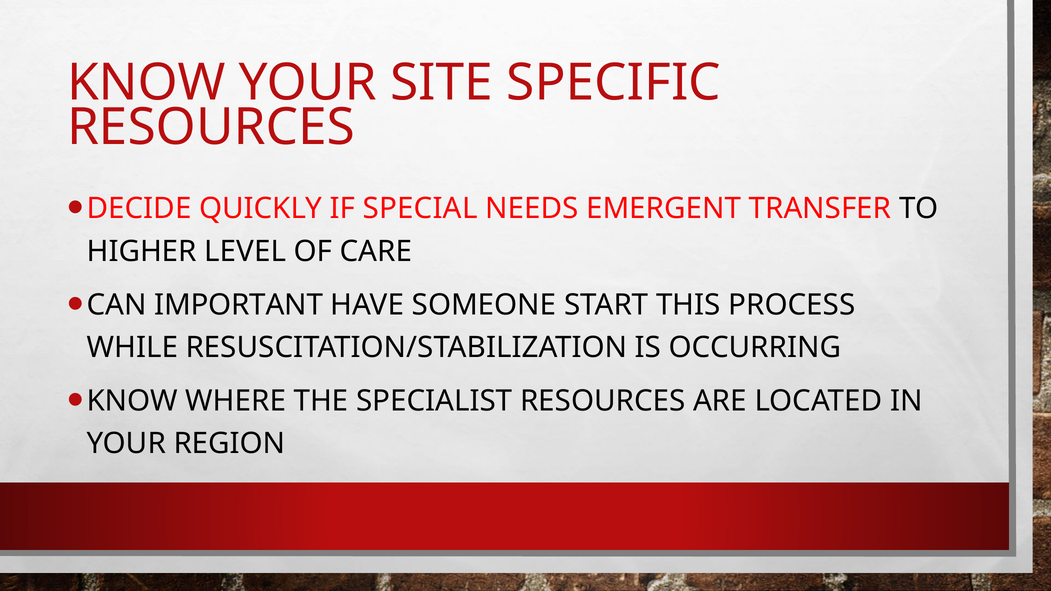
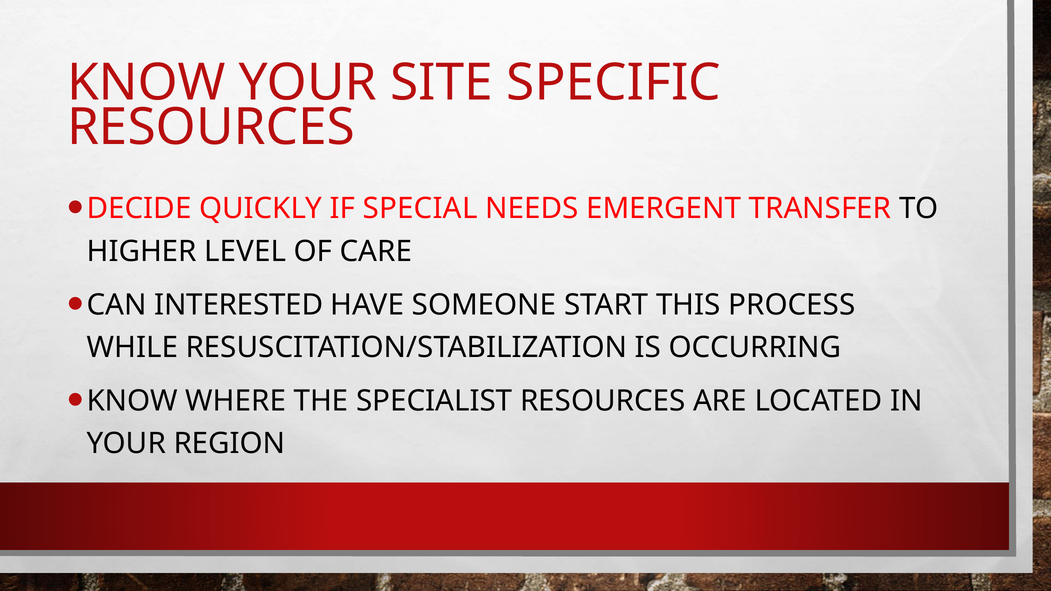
IMPORTANT: IMPORTANT -> INTERESTED
